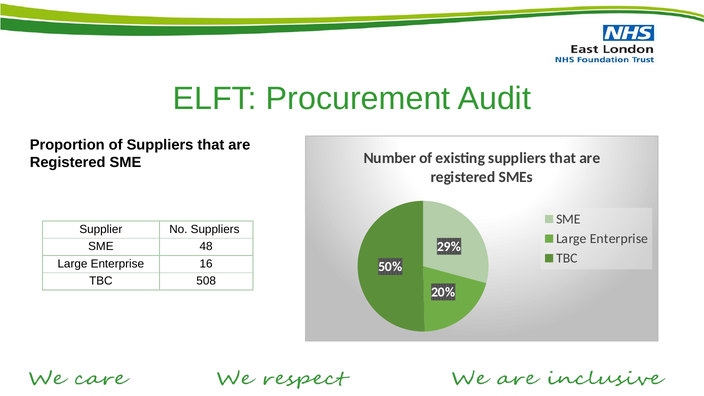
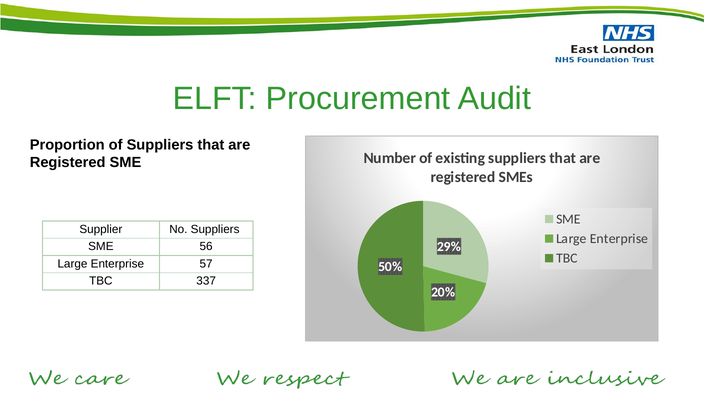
48: 48 -> 56
16: 16 -> 57
508: 508 -> 337
